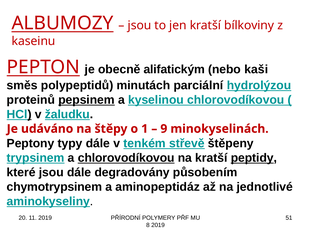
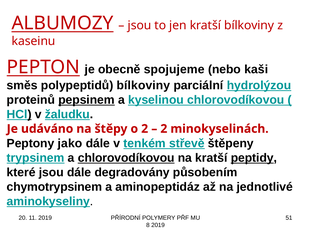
alifatickým: alifatickým -> spojujeme
polypeptidů minutách: minutách -> bílkoviny
o 1: 1 -> 2
9 at (164, 129): 9 -> 2
typy: typy -> jako
